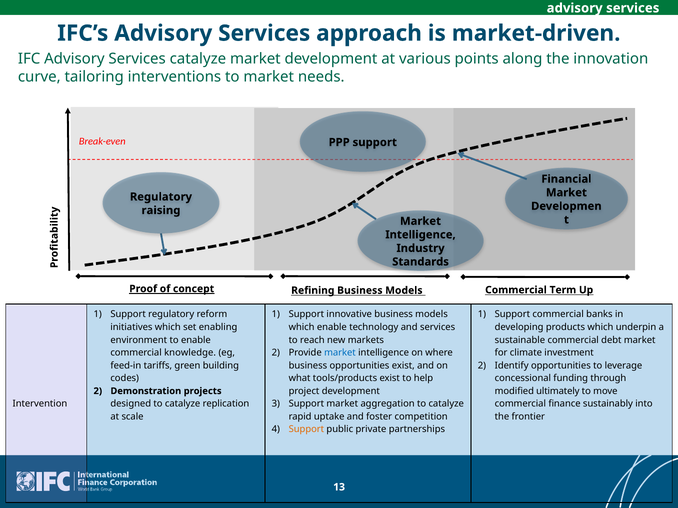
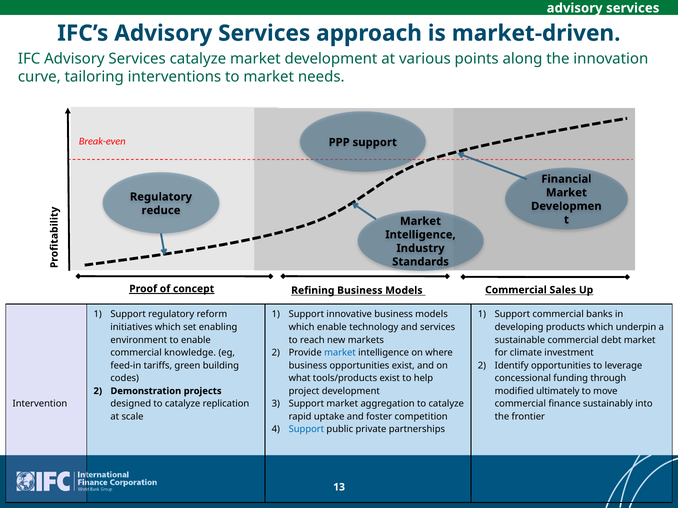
raising: raising -> reduce
Term: Term -> Sales
Support at (306, 430) colour: orange -> blue
